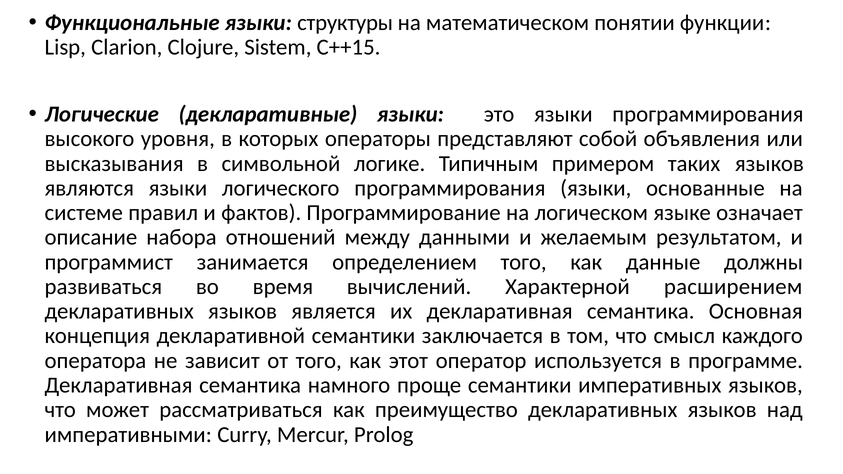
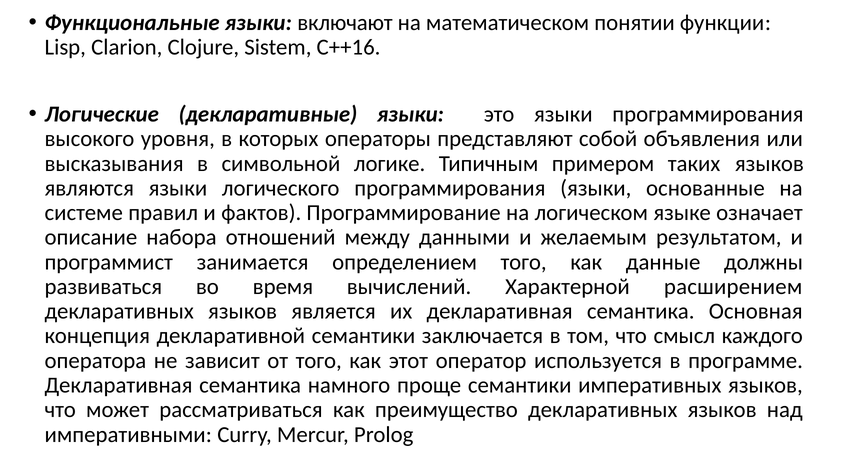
структуры: структуры -> включают
C++15: C++15 -> C++16
